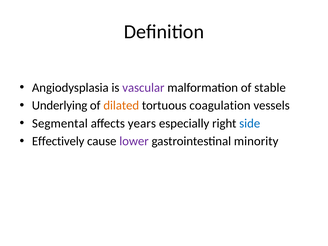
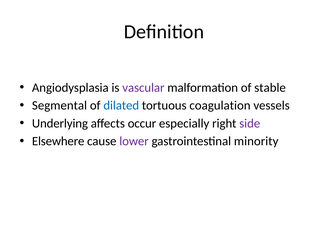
Underlying: Underlying -> Segmental
dilated colour: orange -> blue
Segmental: Segmental -> Underlying
years: years -> occur
side colour: blue -> purple
Effectively: Effectively -> Elsewhere
